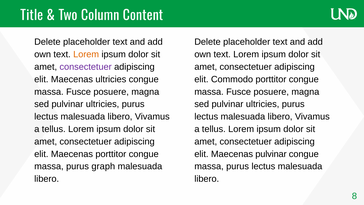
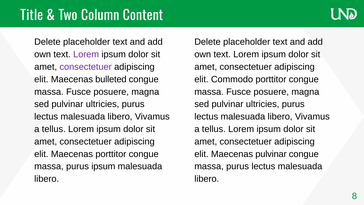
Lorem at (86, 54) colour: orange -> purple
Maecenas ultricies: ultricies -> bulleted
purus graph: graph -> ipsum
